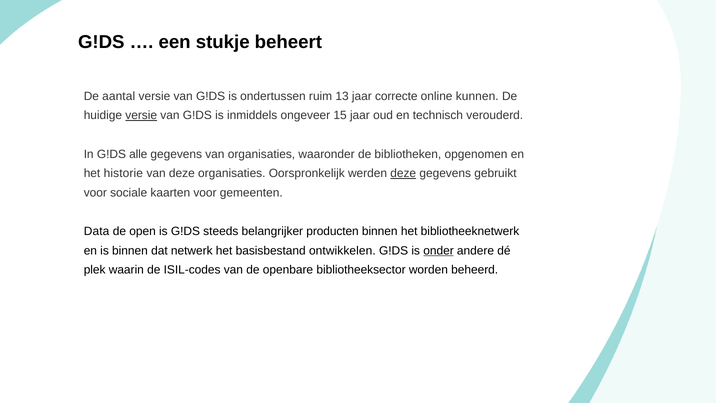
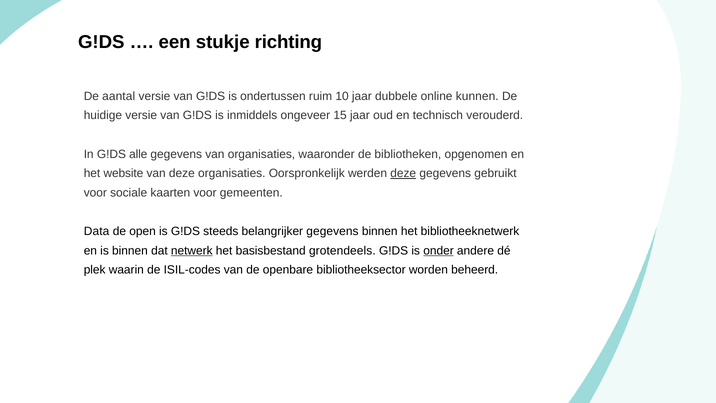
beheert: beheert -> richting
13: 13 -> 10
correcte: correcte -> dubbele
versie at (141, 115) underline: present -> none
historie: historie -> website
belangrijker producten: producten -> gegevens
netwerk underline: none -> present
ontwikkelen: ontwikkelen -> grotendeels
